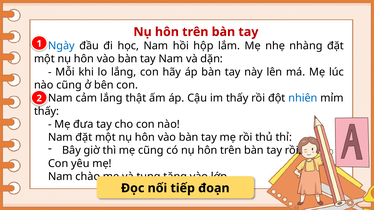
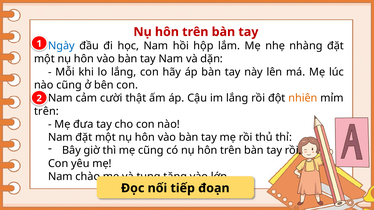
cảm lắng: lắng -> cười
im thấy: thấy -> lắng
nhiên colour: blue -> orange
thấy at (47, 111): thấy -> trên
